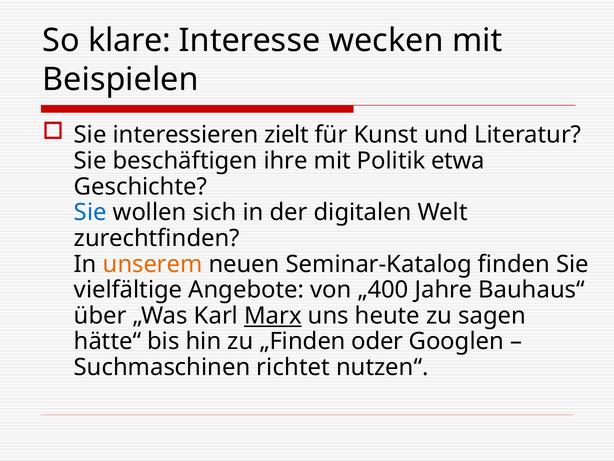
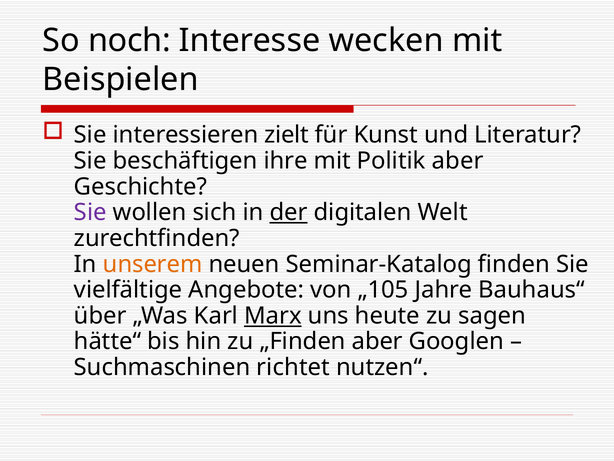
klare: klare -> noch
Politik etwa: etwa -> aber
Sie at (90, 212) colour: blue -> purple
der underline: none -> present
„400: „400 -> „105
„Finden oder: oder -> aber
